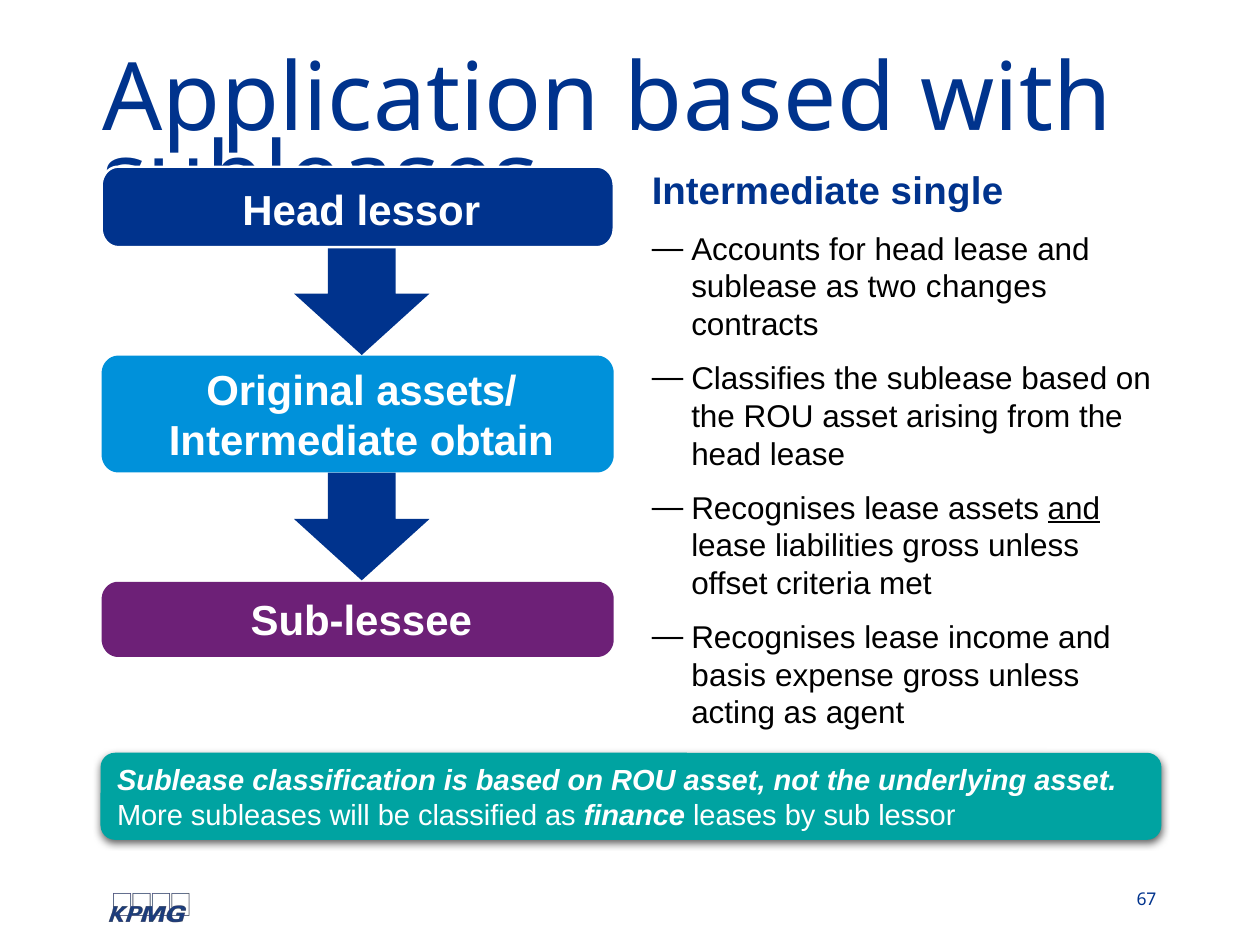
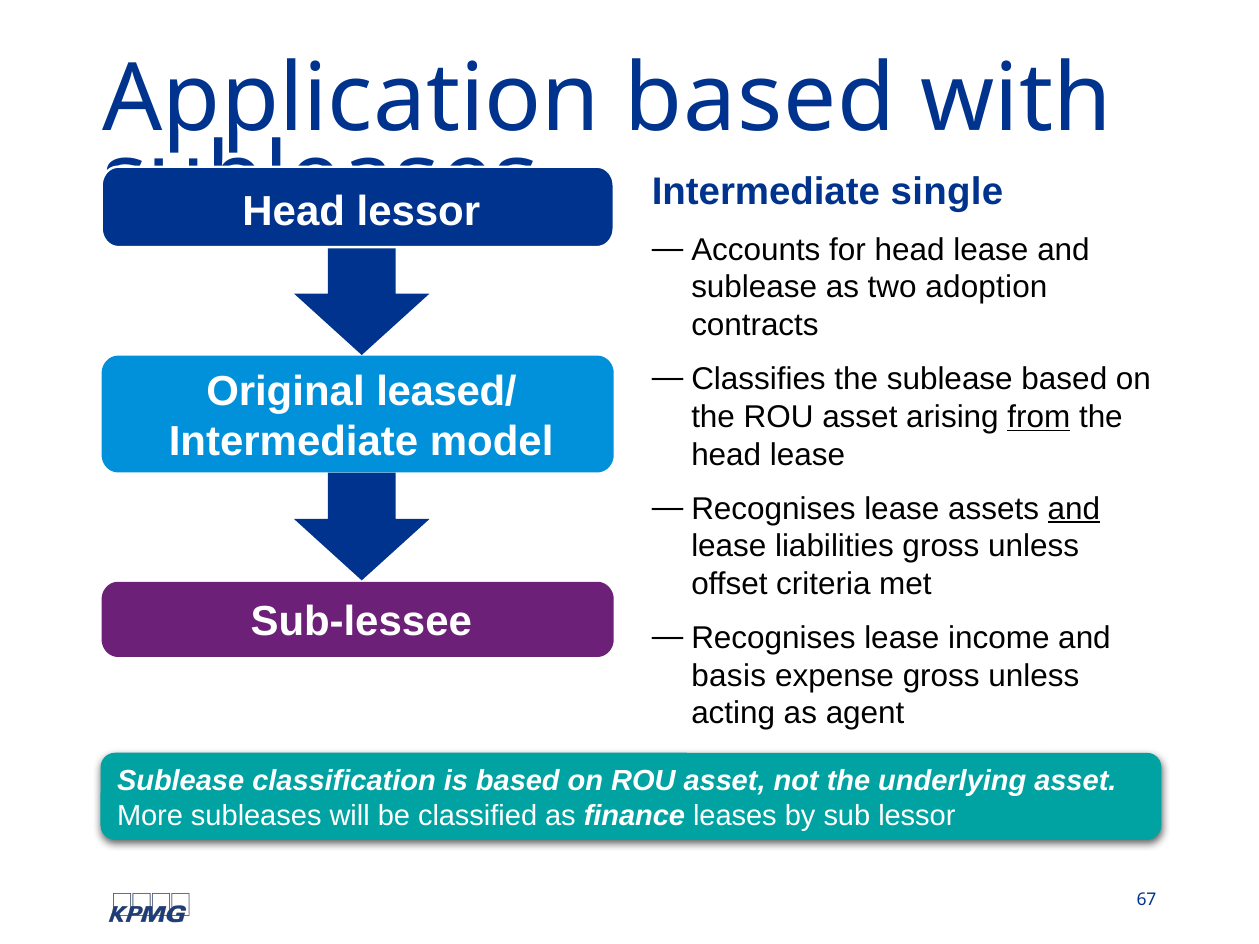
changes: changes -> adoption
assets/: assets/ -> leased/
from underline: none -> present
obtain: obtain -> model
